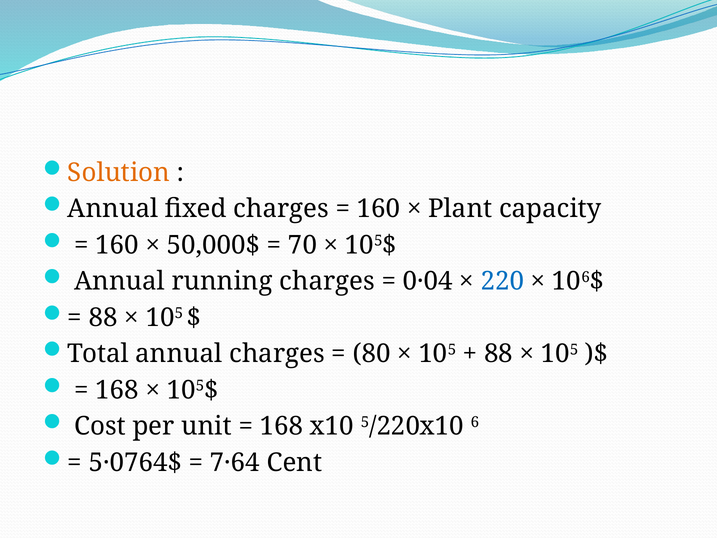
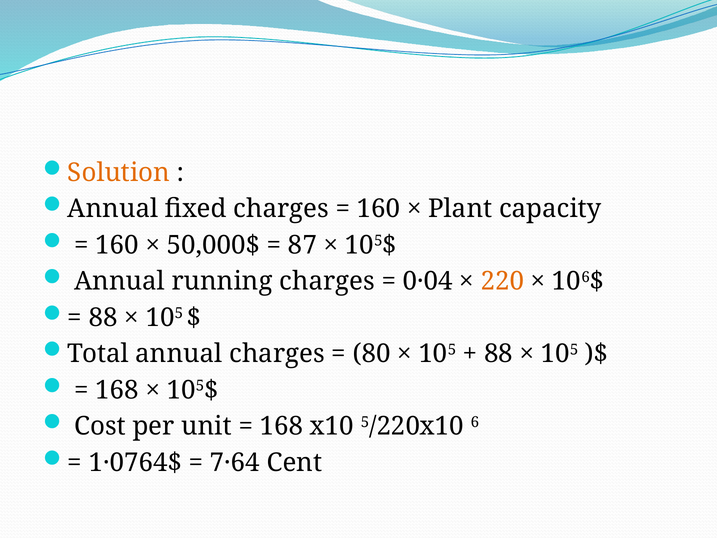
70: 70 -> 87
220 colour: blue -> orange
5·0764$: 5·0764$ -> 1·0764$
